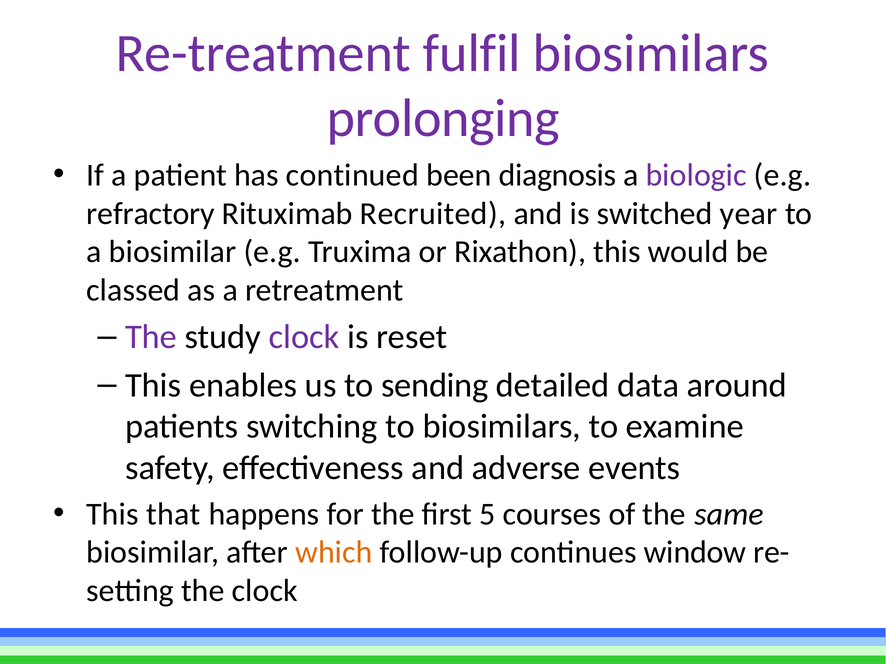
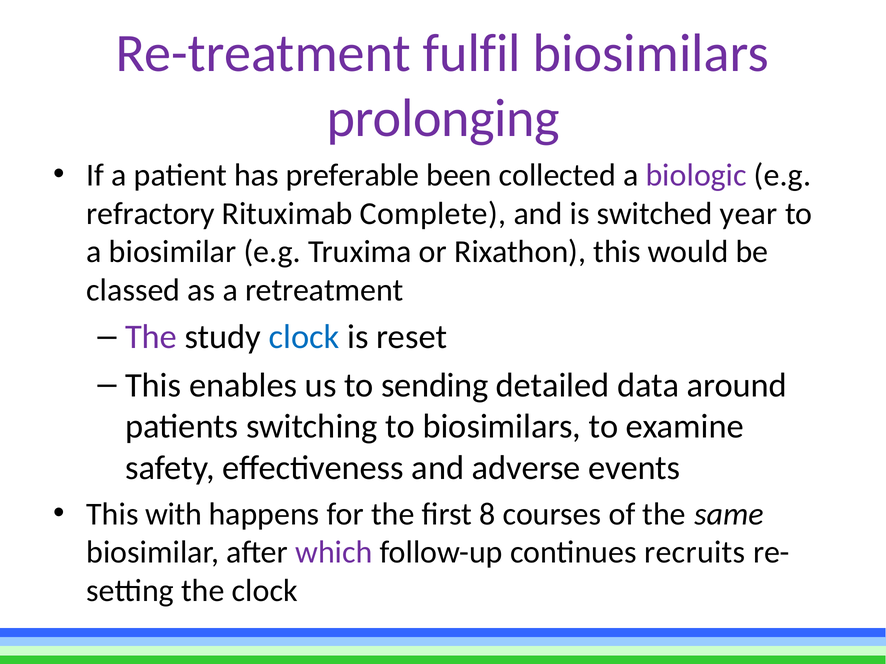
continued: continued -> preferable
diagnosis: diagnosis -> collected
Recruited: Recruited -> Complete
clock at (304, 337) colour: purple -> blue
that: that -> with
5: 5 -> 8
which colour: orange -> purple
window: window -> recruits
